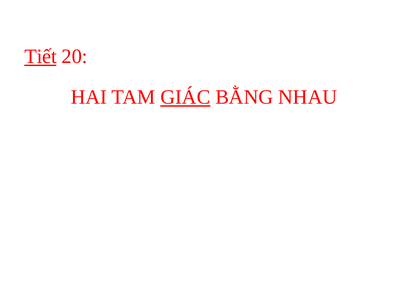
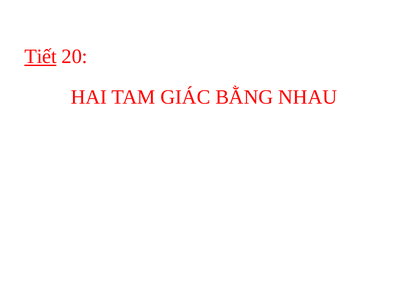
GIÁC underline: present -> none
